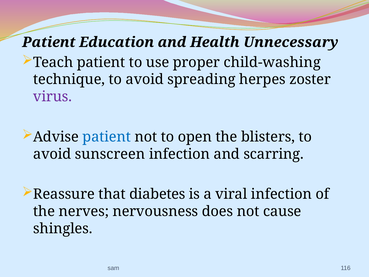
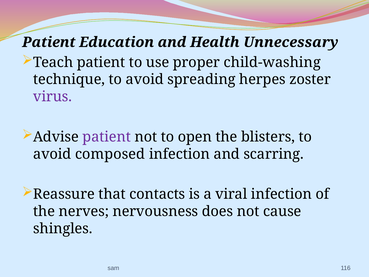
patient at (107, 137) colour: blue -> purple
sunscreen: sunscreen -> composed
diabetes: diabetes -> contacts
